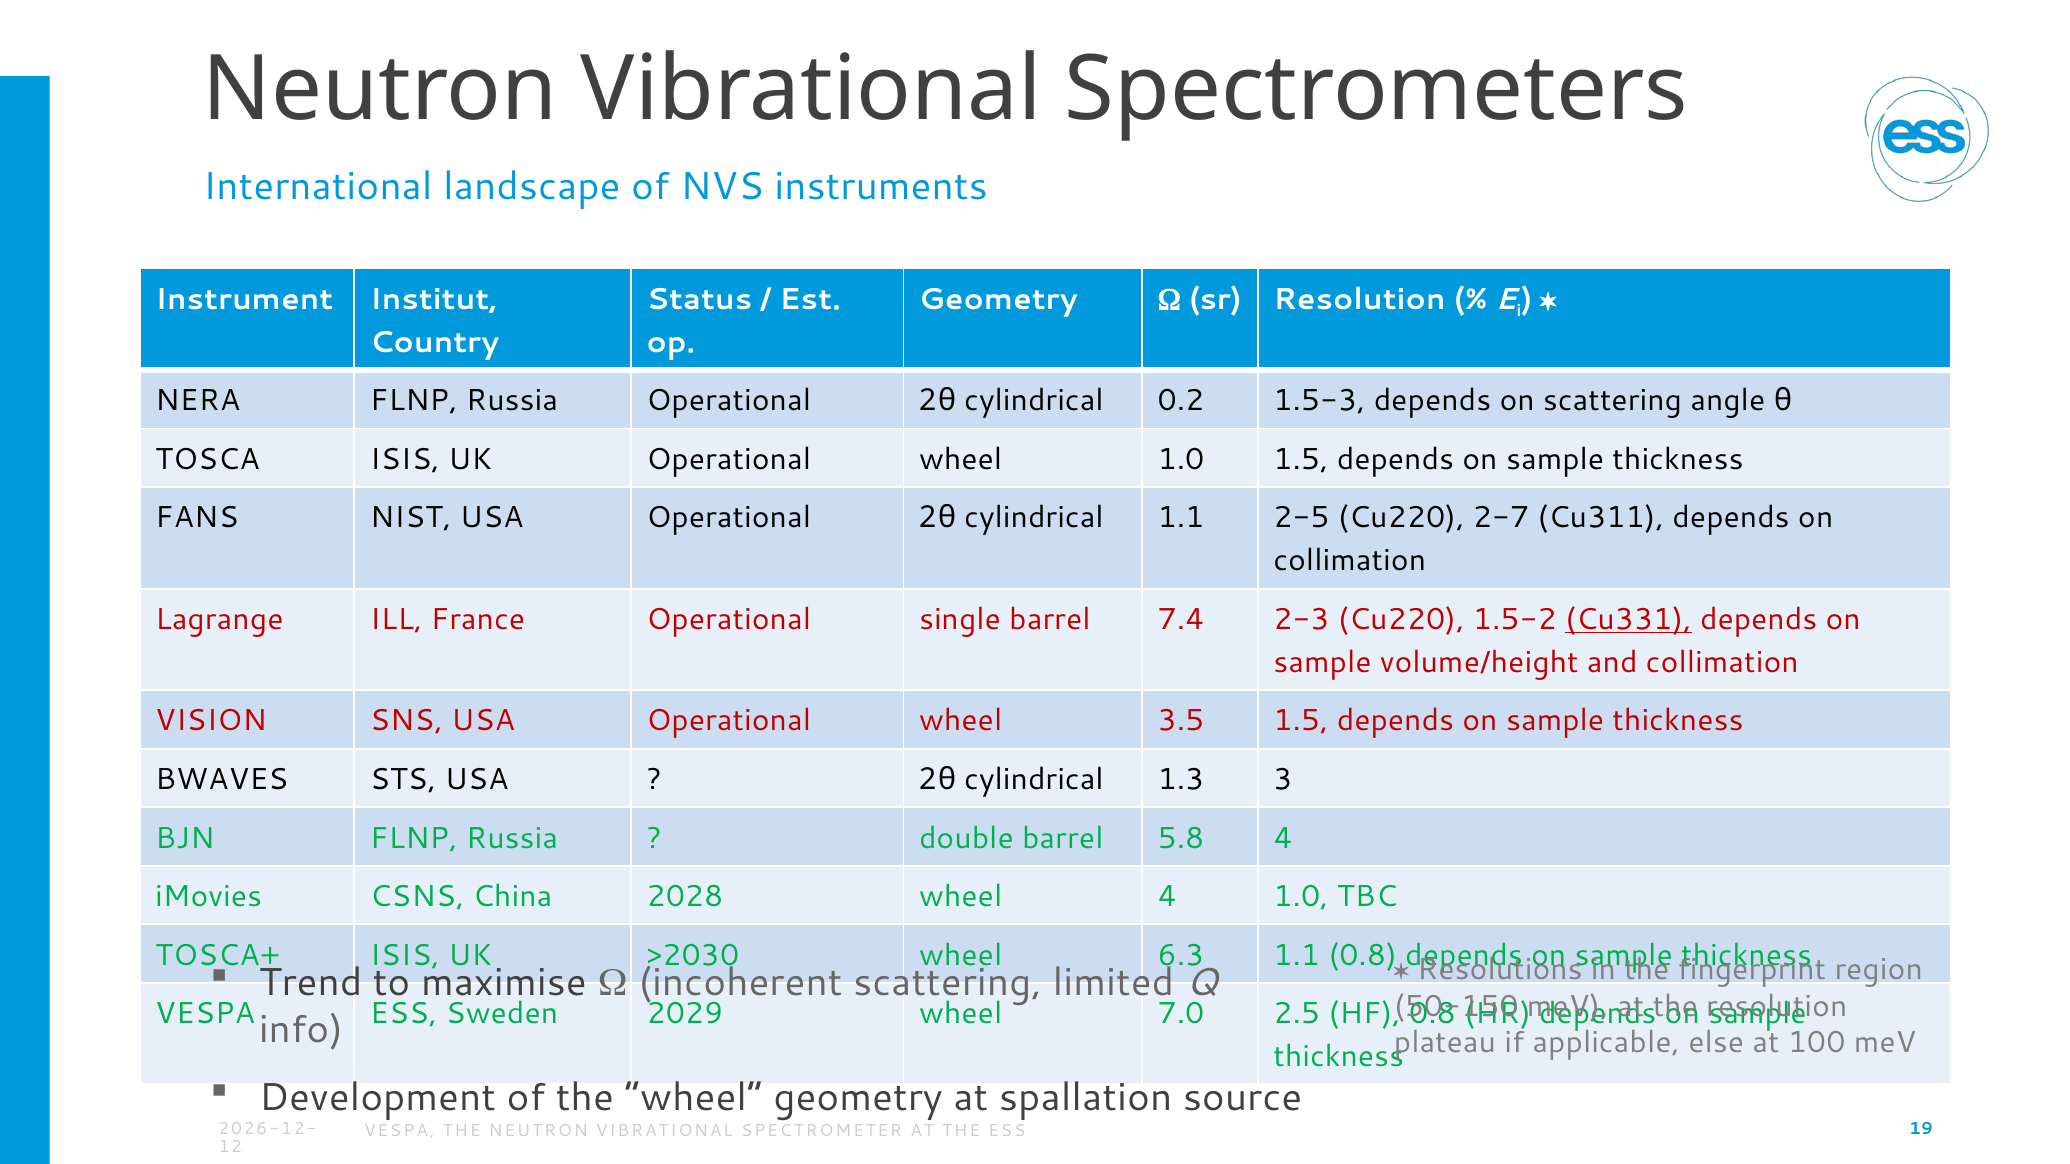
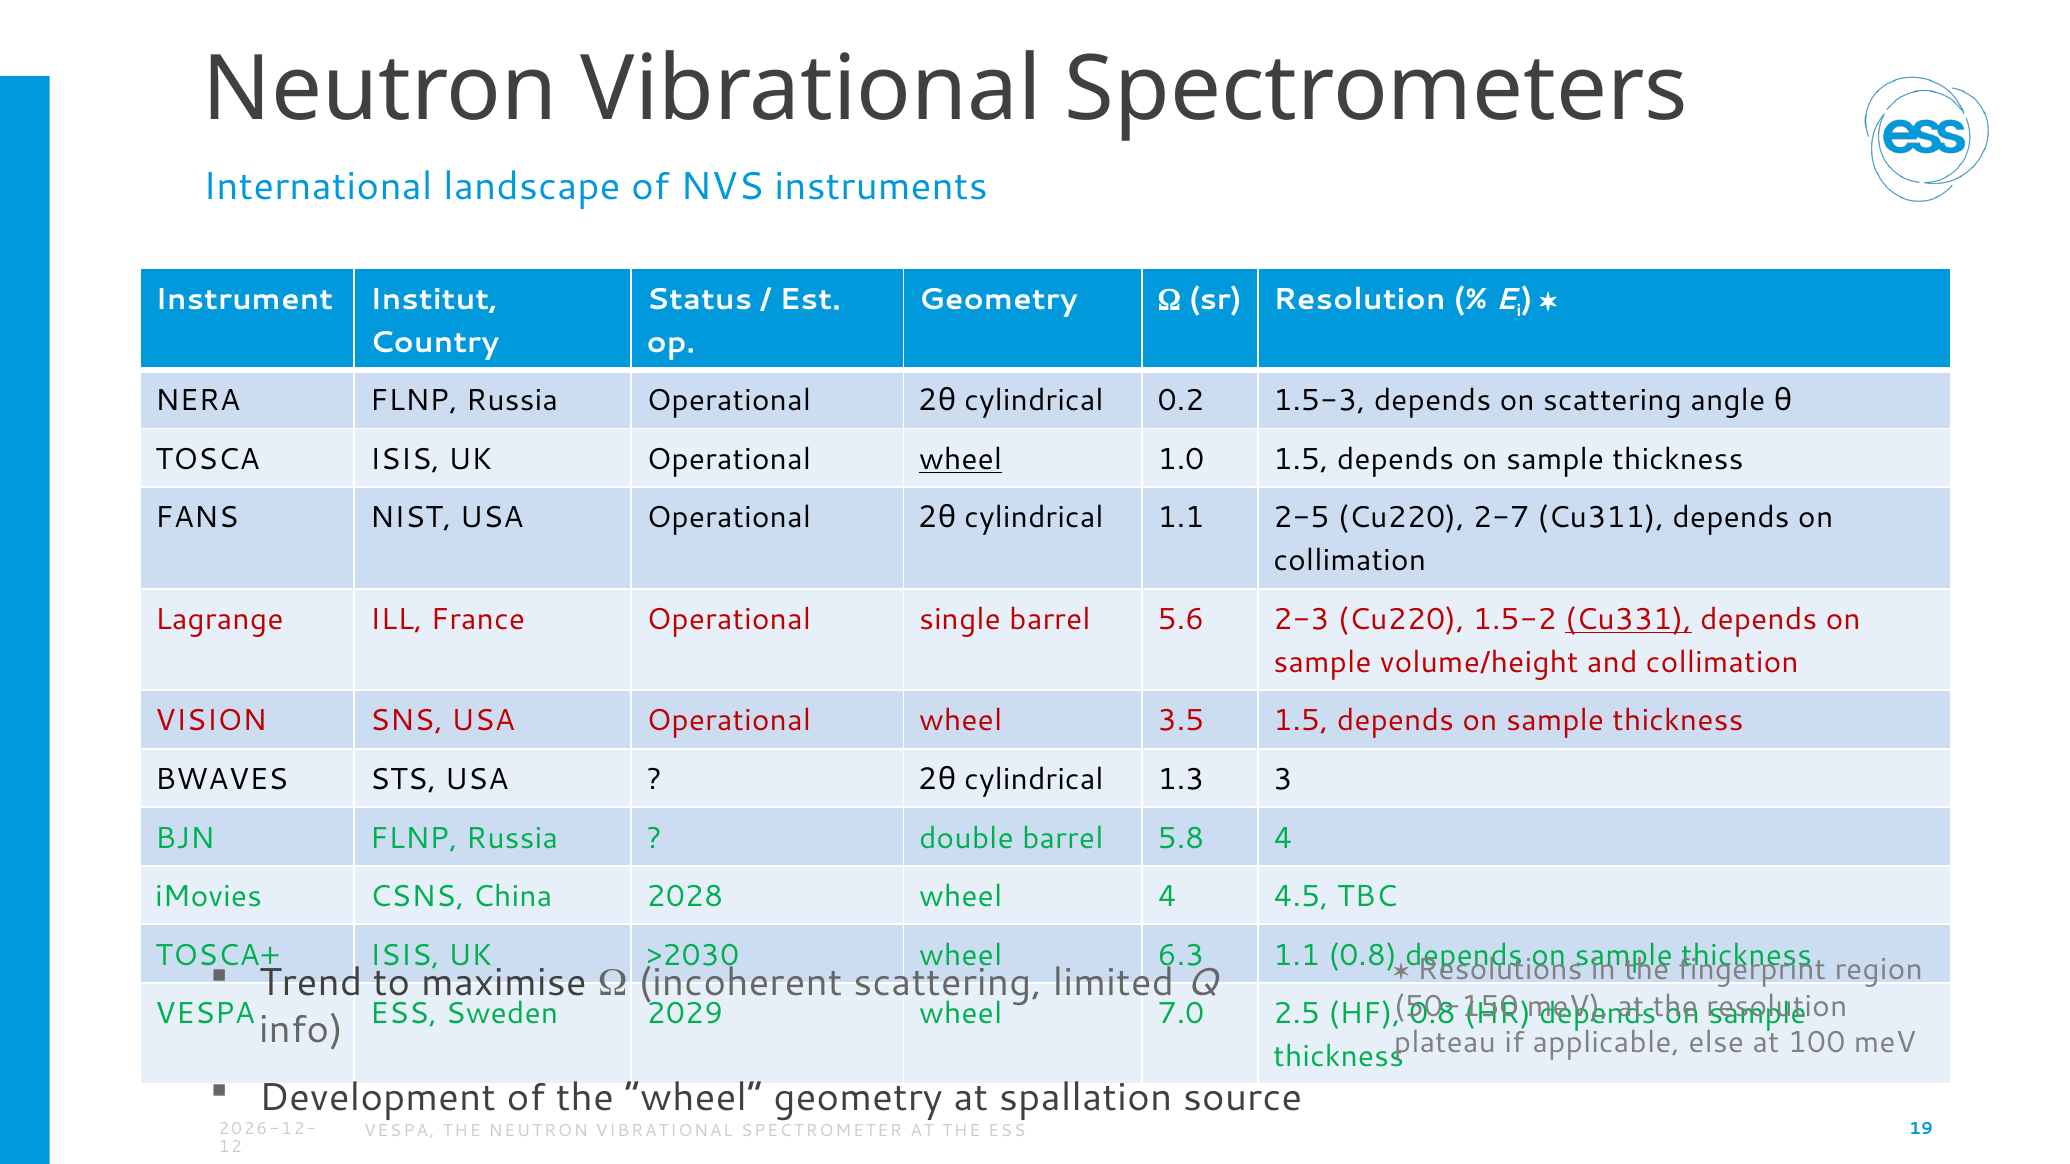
wheel at (961, 460) underline: none -> present
7.4: 7.4 -> 5.6
4 1.0: 1.0 -> 4.5
